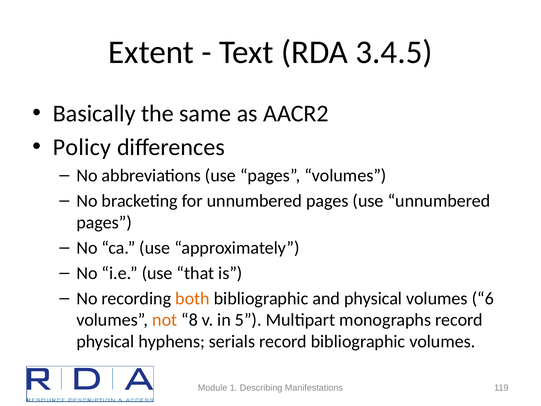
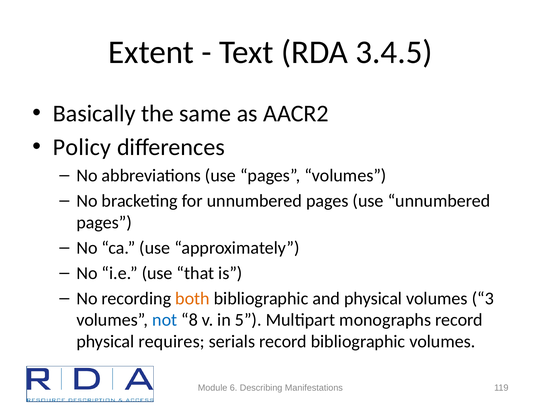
6: 6 -> 3
not colour: orange -> blue
hyphens: hyphens -> requires
1: 1 -> 6
